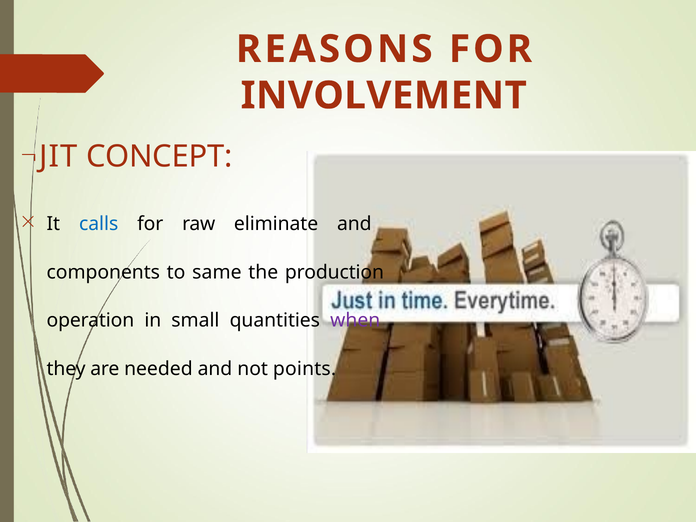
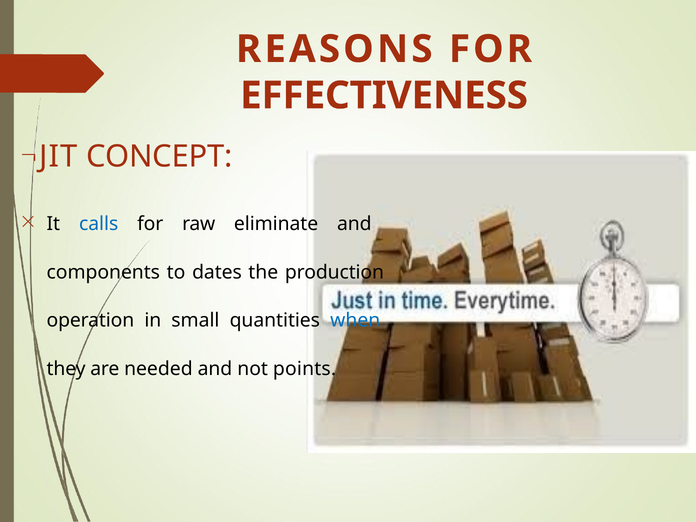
INVOLVEMENT: INVOLVEMENT -> EFFECTIVENESS
same: same -> dates
when colour: purple -> blue
